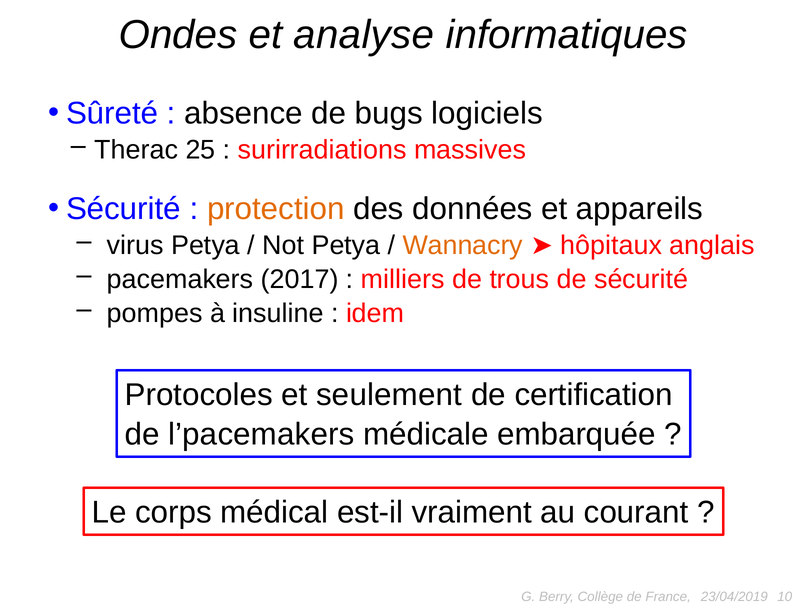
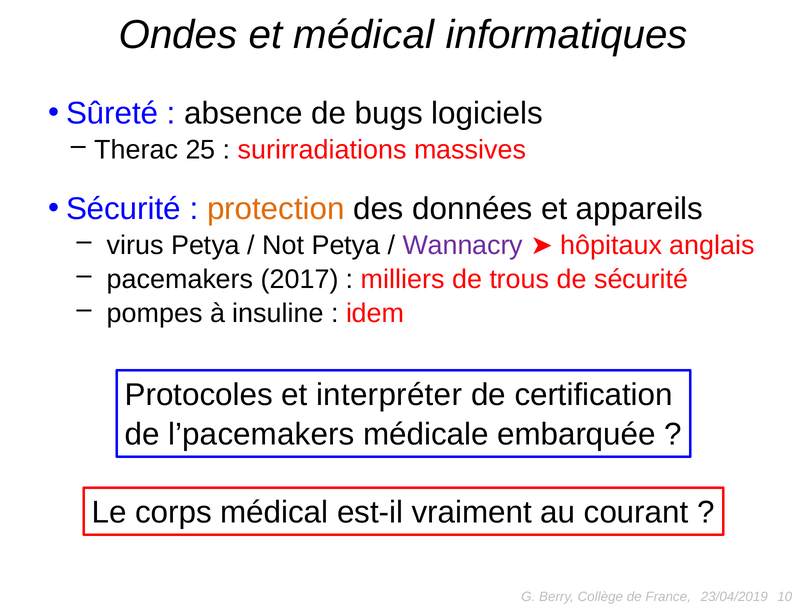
et analyse: analyse -> médical
Wannacry colour: orange -> purple
seulement: seulement -> interpréter
